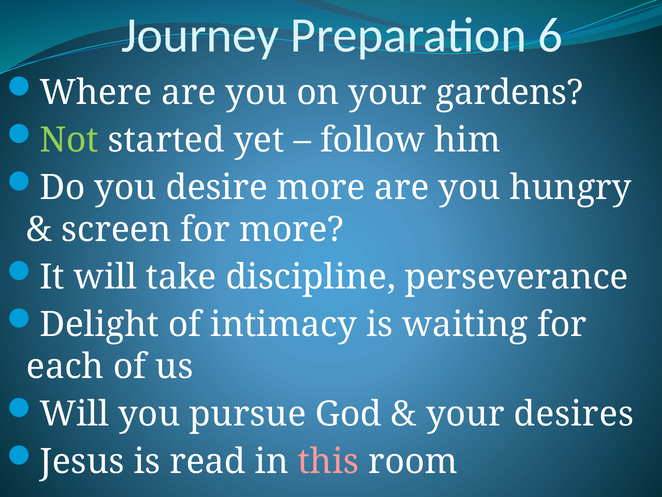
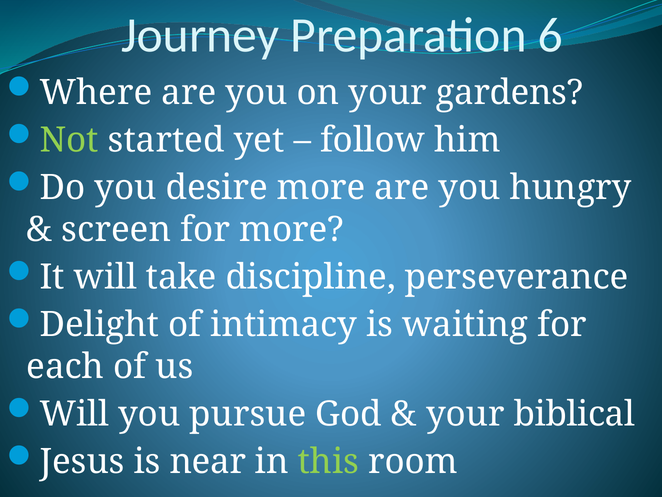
desires: desires -> biblical
read: read -> near
this colour: pink -> light green
